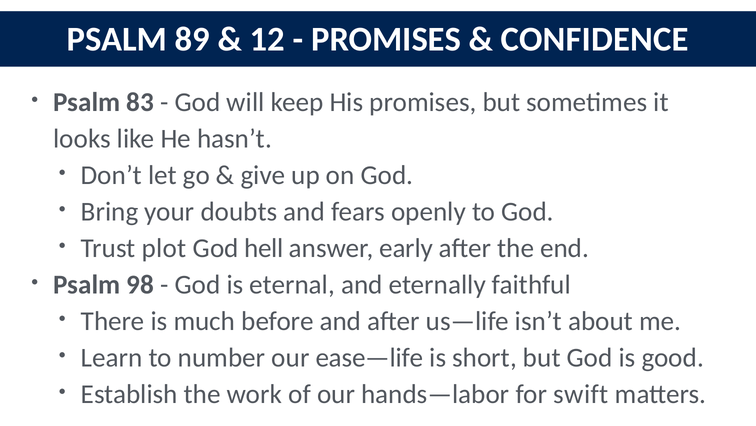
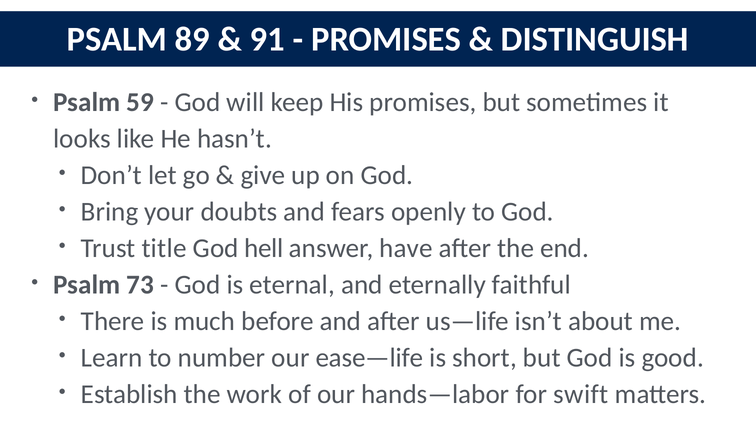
12: 12 -> 91
CONFIDENCE: CONFIDENCE -> DISTINGUISH
83: 83 -> 59
plot: plot -> title
early: early -> have
98: 98 -> 73
